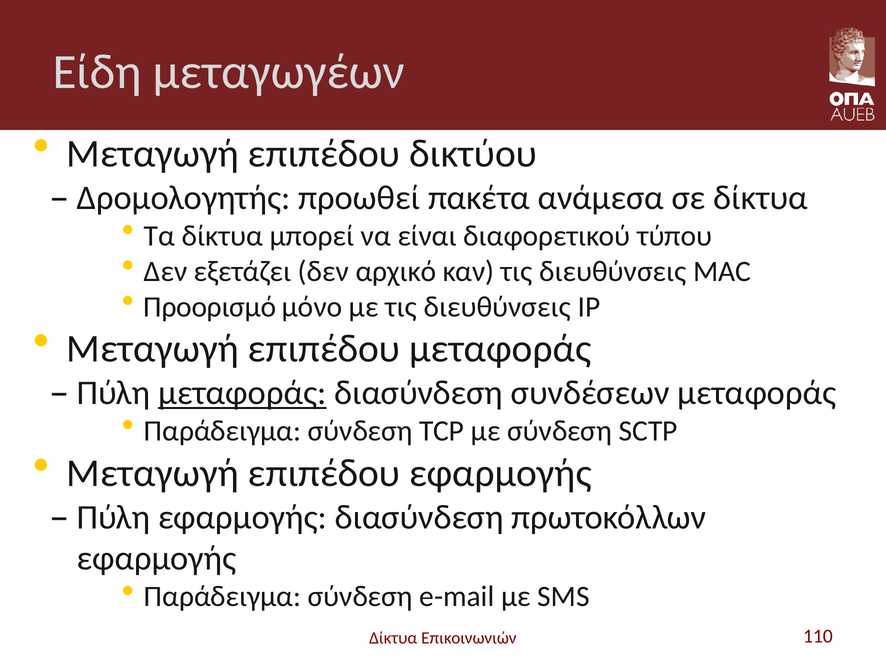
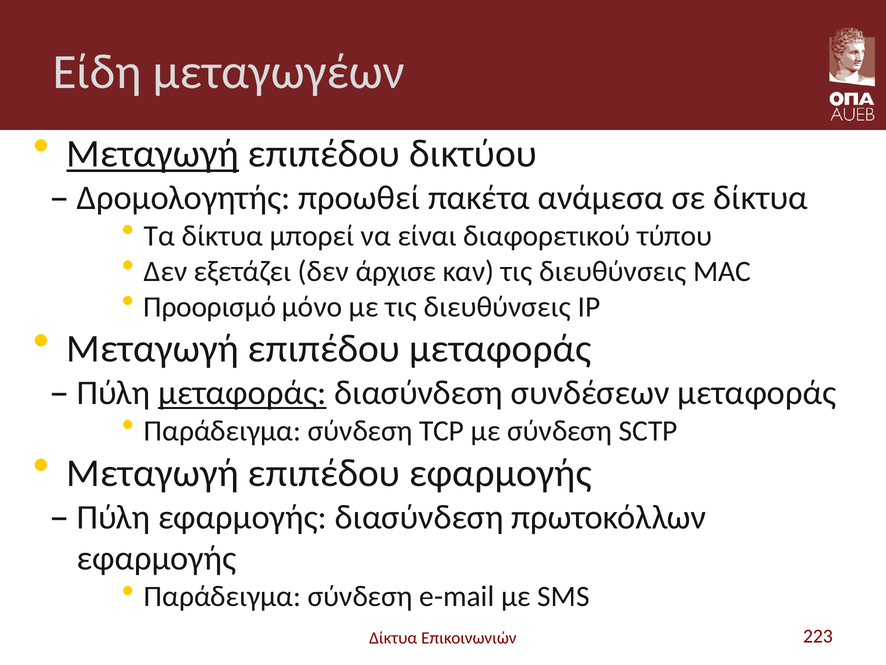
Μεταγωγή at (153, 154) underline: none -> present
αρχικό: αρχικό -> άρχισε
110: 110 -> 223
